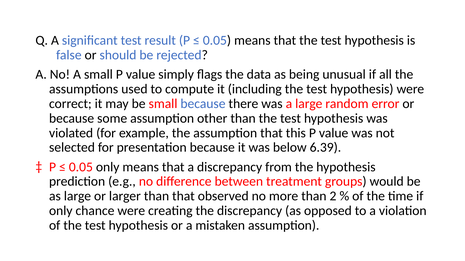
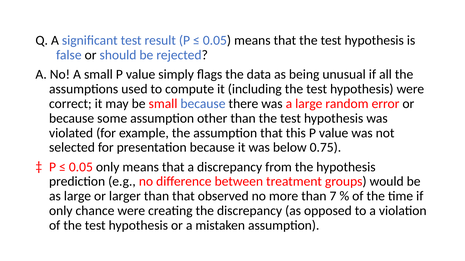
6.39: 6.39 -> 0.75
2: 2 -> 7
